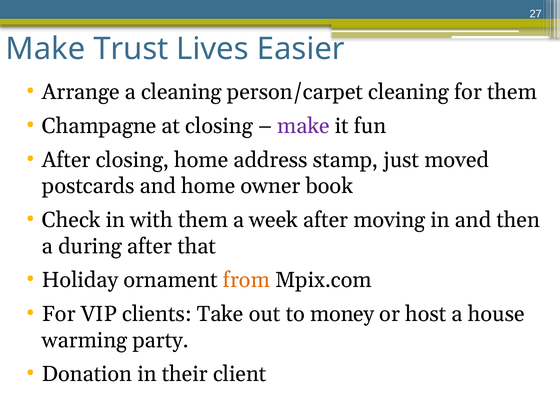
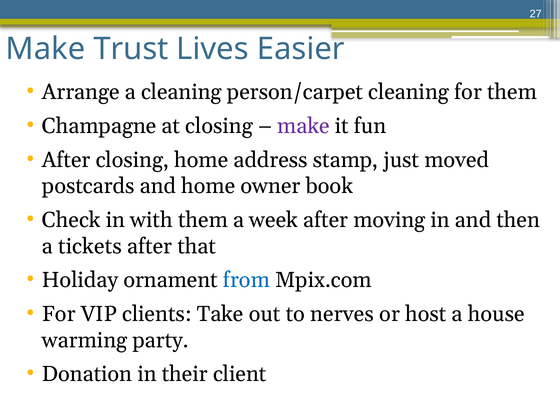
during: during -> tickets
from colour: orange -> blue
money: money -> nerves
